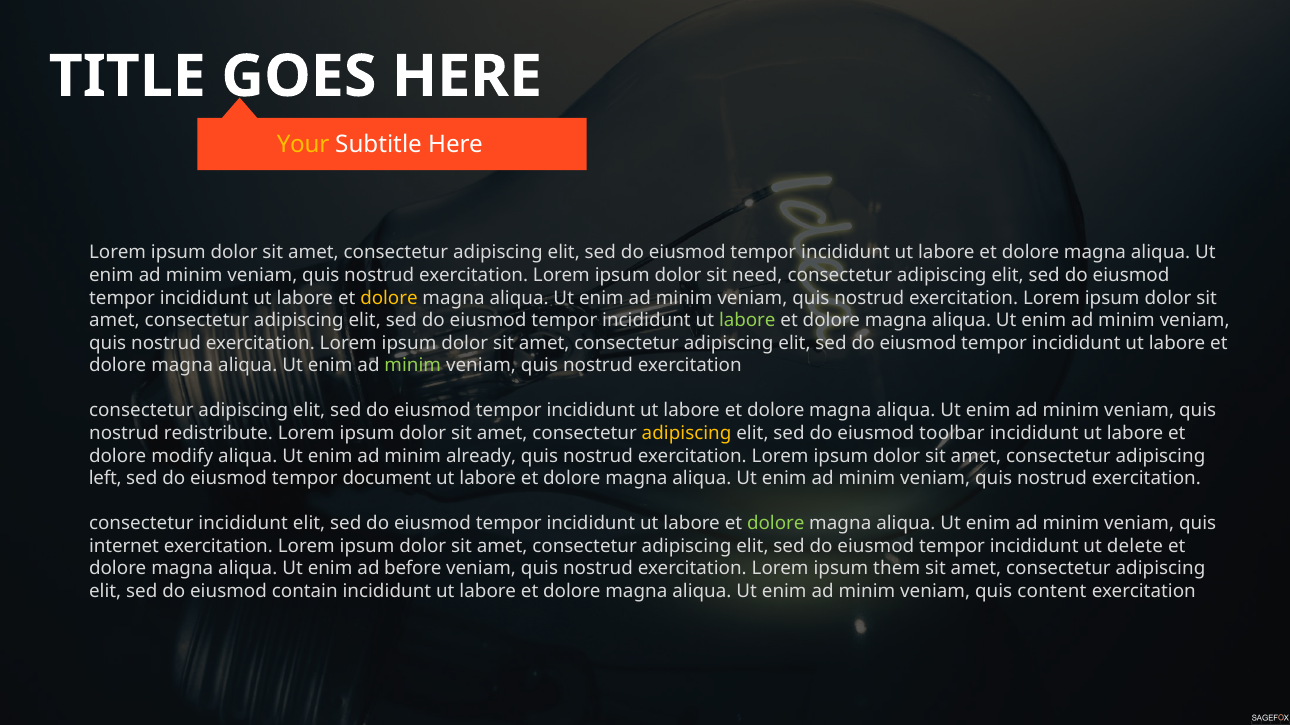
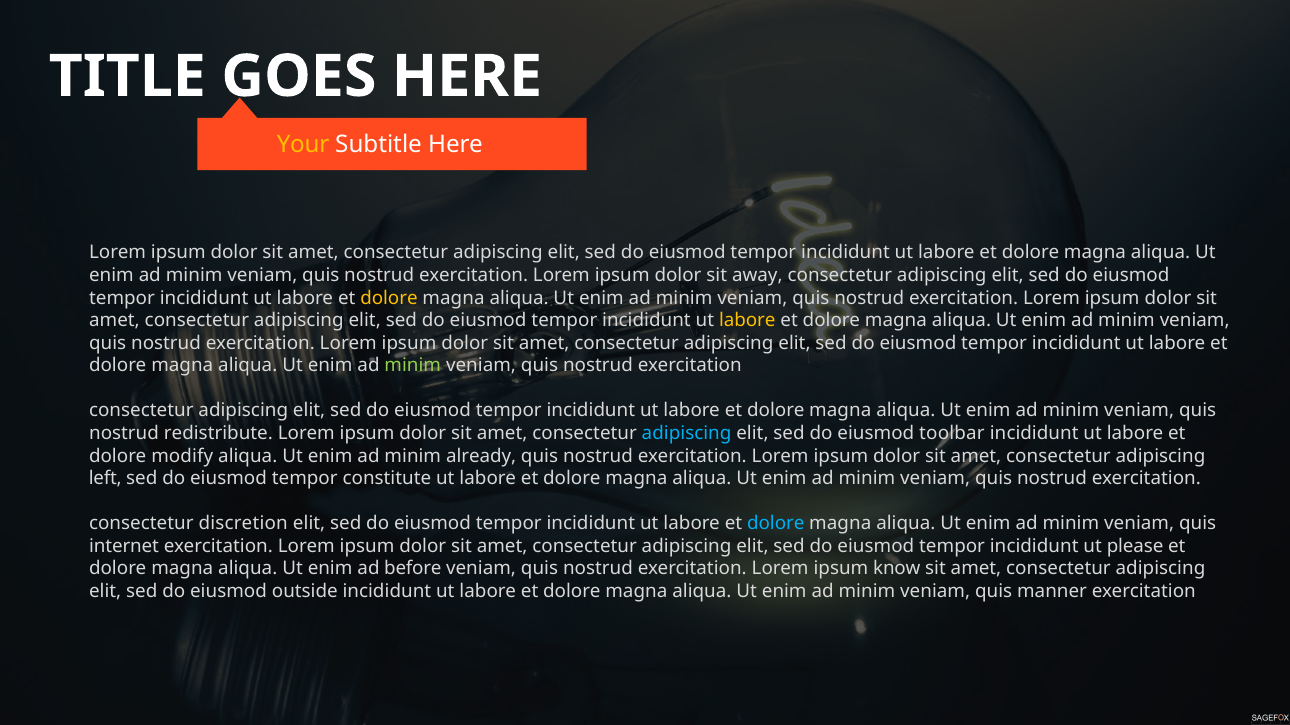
need: need -> away
labore at (747, 321) colour: light green -> yellow
adipiscing at (687, 434) colour: yellow -> light blue
document: document -> constitute
consectetur incididunt: incididunt -> discretion
dolore at (776, 524) colour: light green -> light blue
delete: delete -> please
them: them -> know
contain: contain -> outside
content: content -> manner
